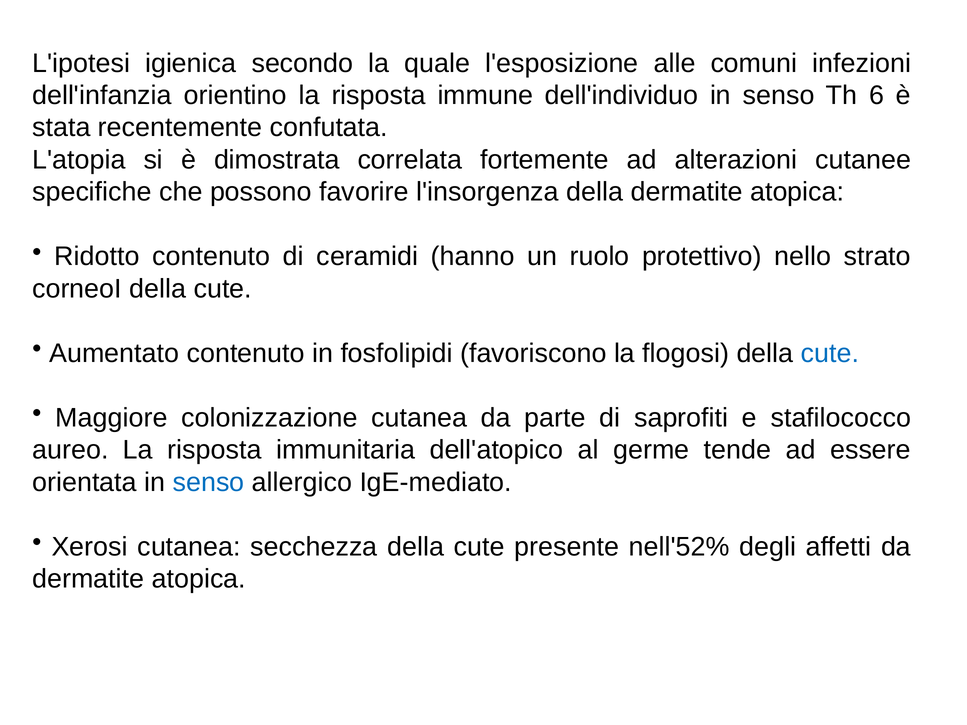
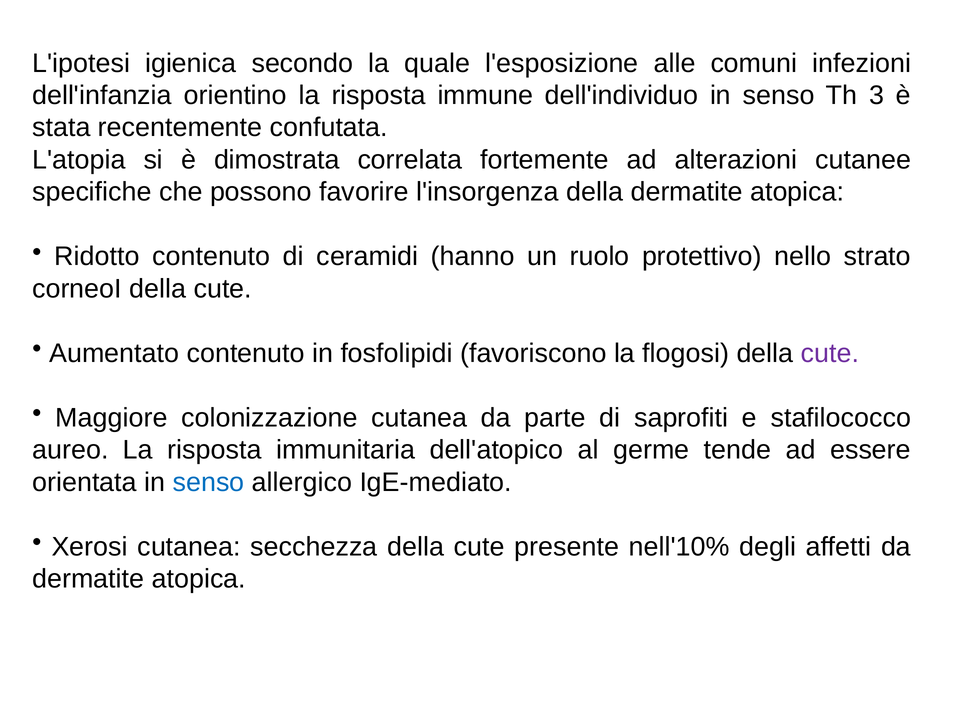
6: 6 -> 3
cute at (830, 353) colour: blue -> purple
nell'52%: nell'52% -> nell'10%
